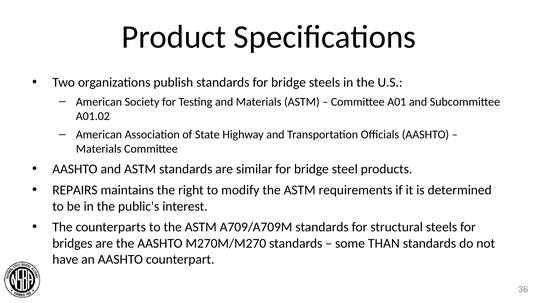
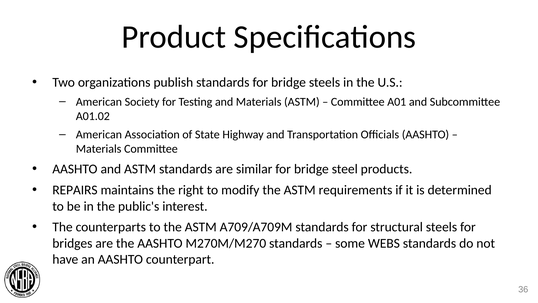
THAN: THAN -> WEBS
